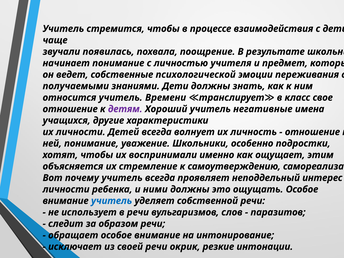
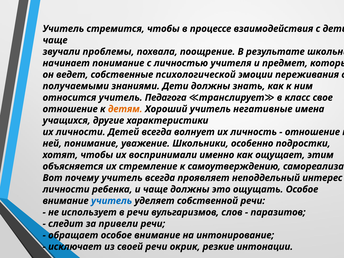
появилась: появилась -> проблемы
Времени: Времени -> Педагога
детям colour: purple -> orange
и ними: ними -> чаще
образом: образом -> привели
